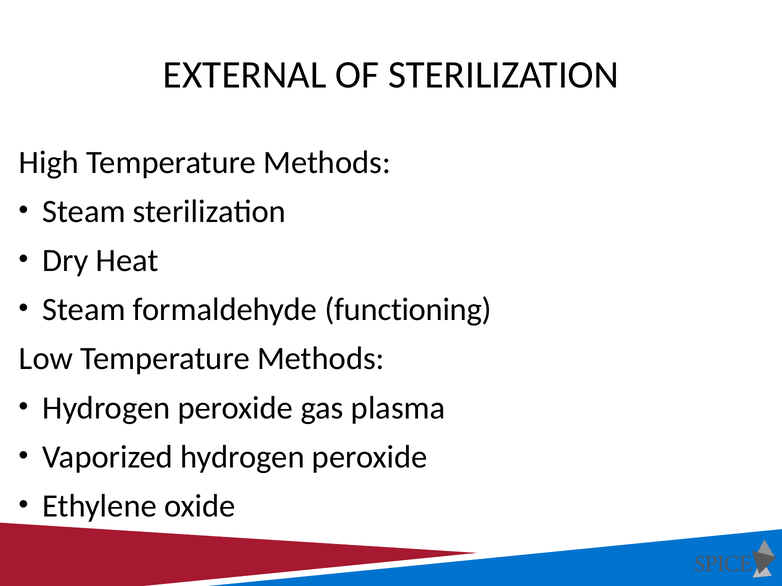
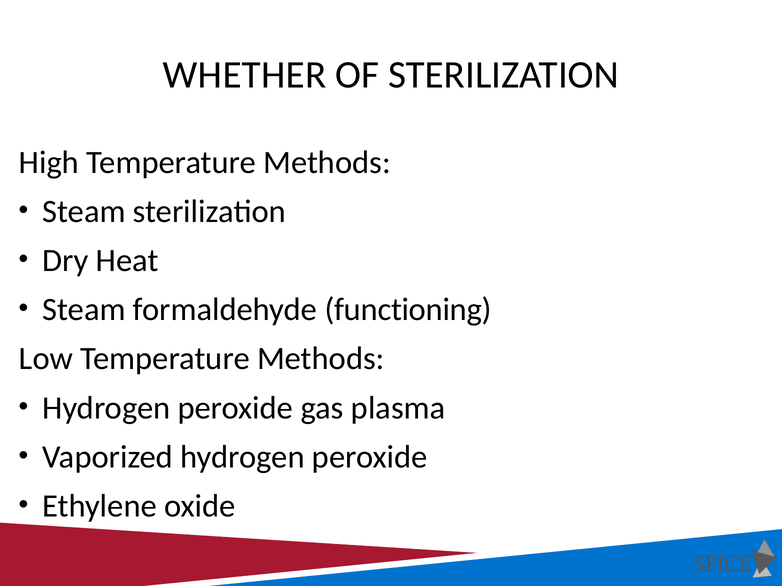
EXTERNAL: EXTERNAL -> WHETHER
